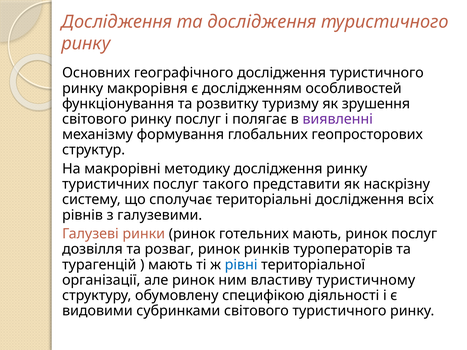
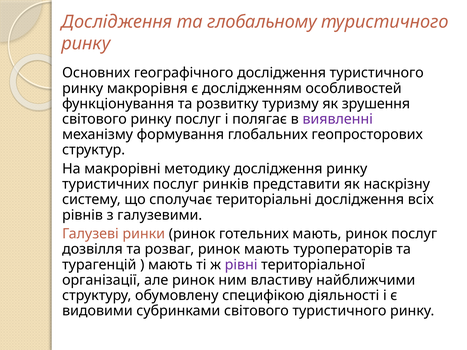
та дослідження: дослідження -> глобальному
такого: такого -> ринків
ринок ринків: ринків -> мають
рівні colour: blue -> purple
туристичному: туристичному -> найближчими
